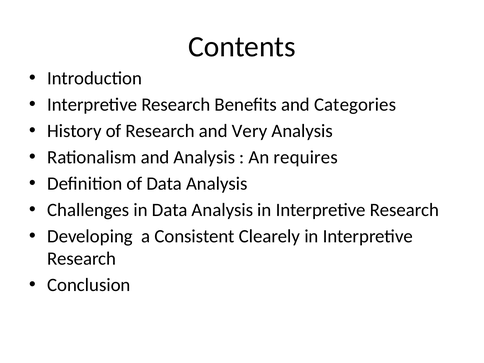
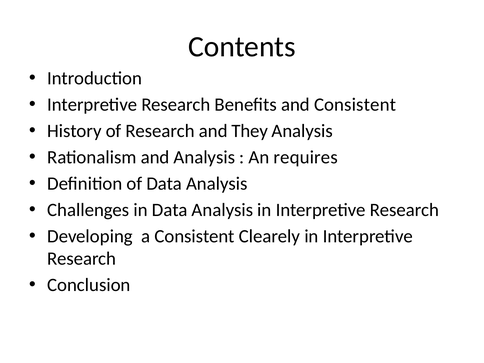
and Categories: Categories -> Consistent
Very: Very -> They
